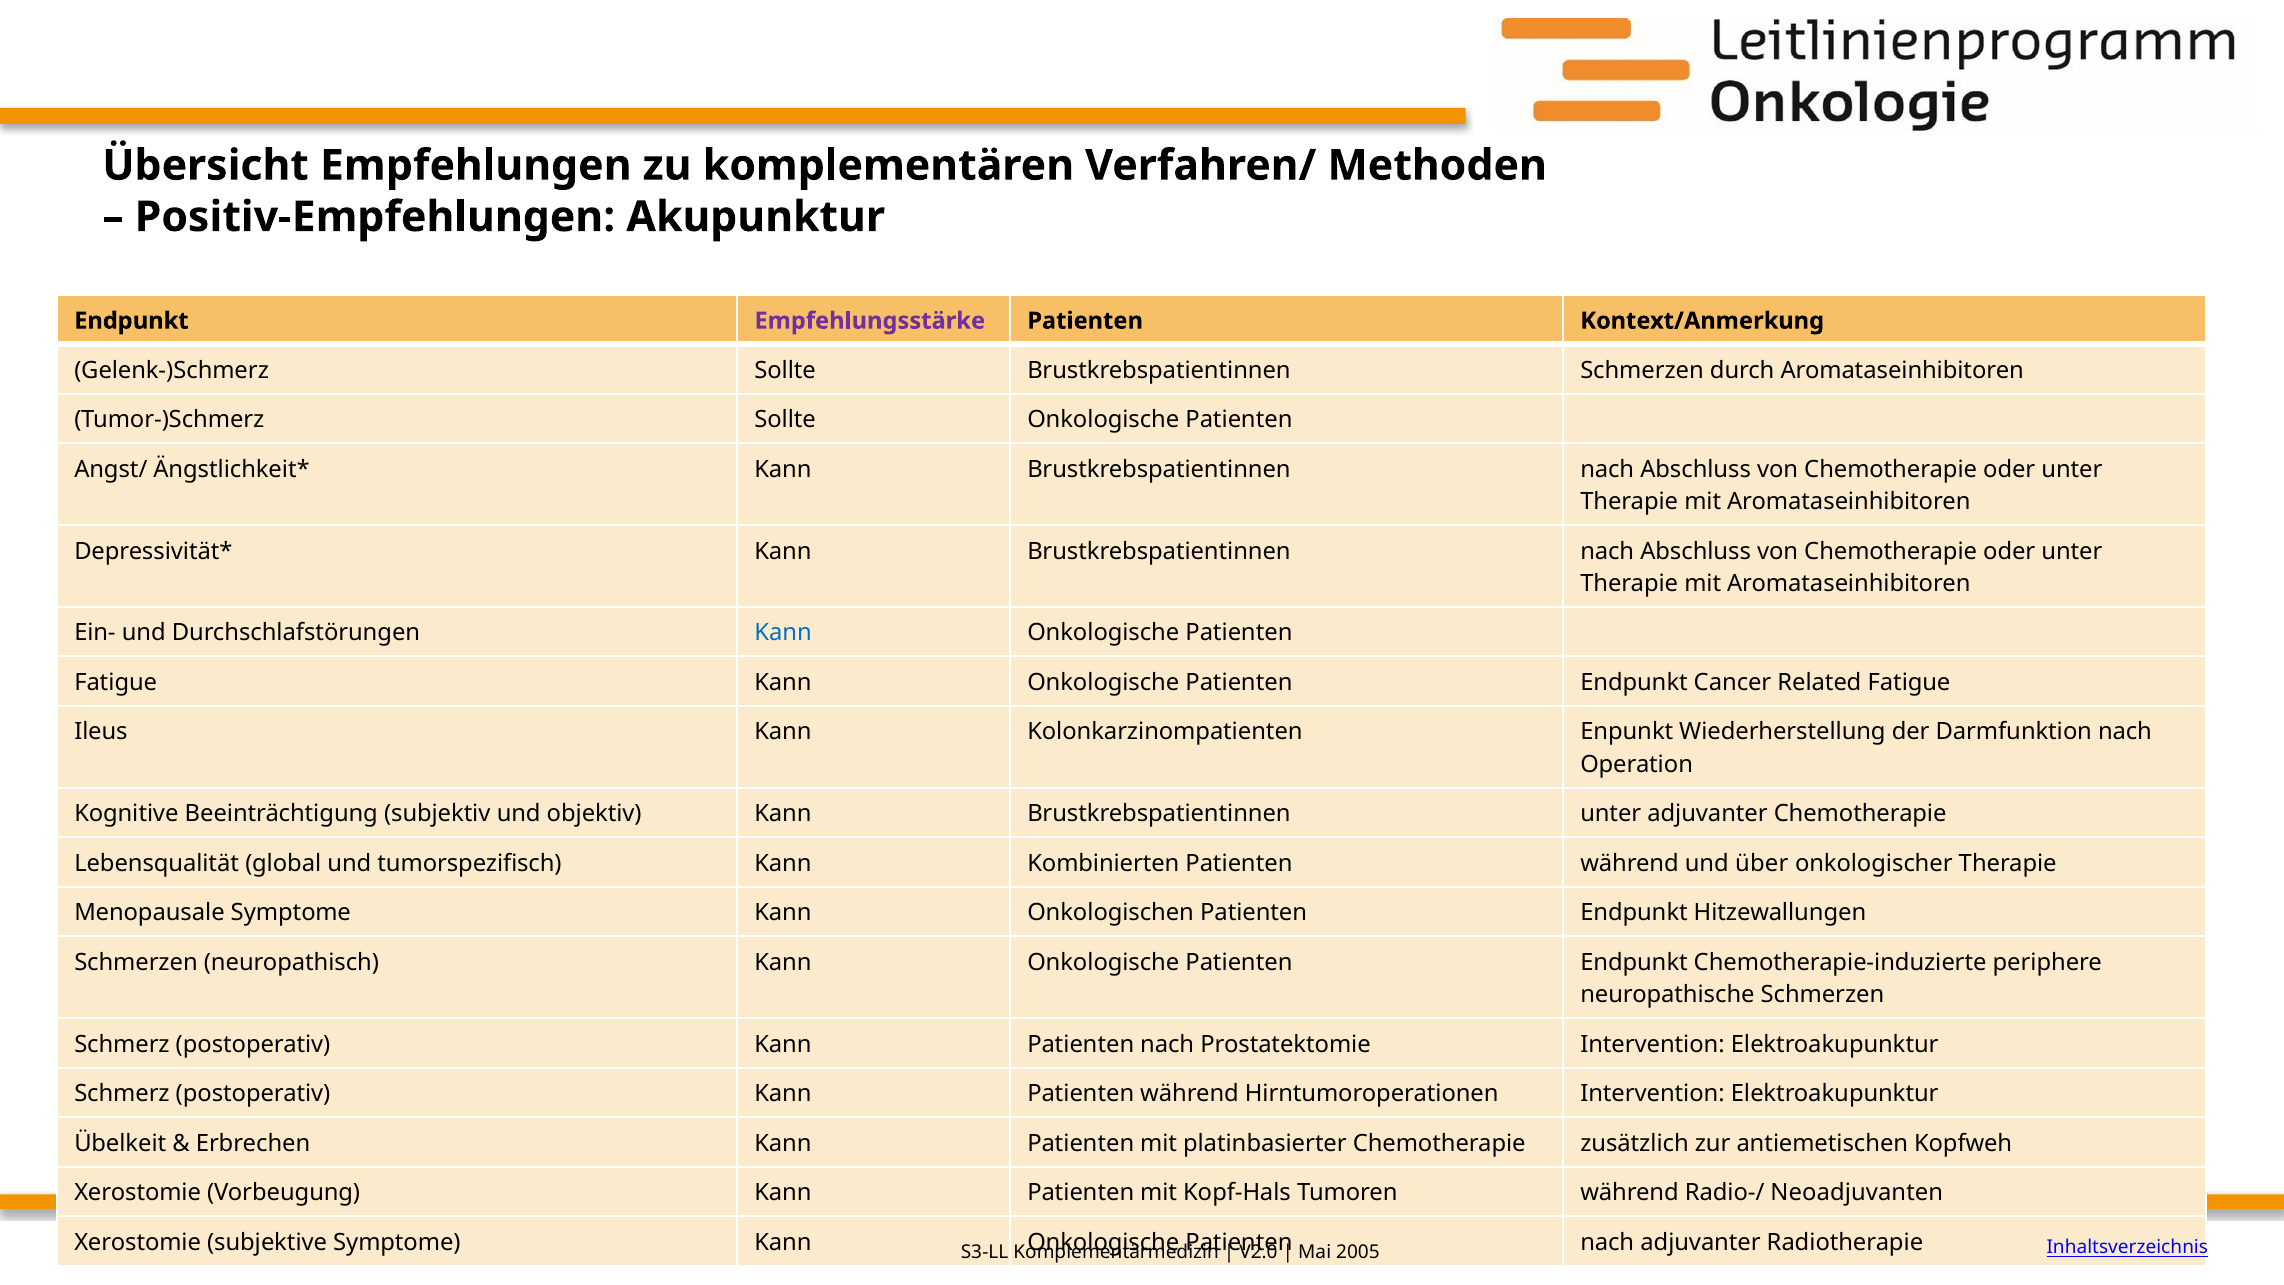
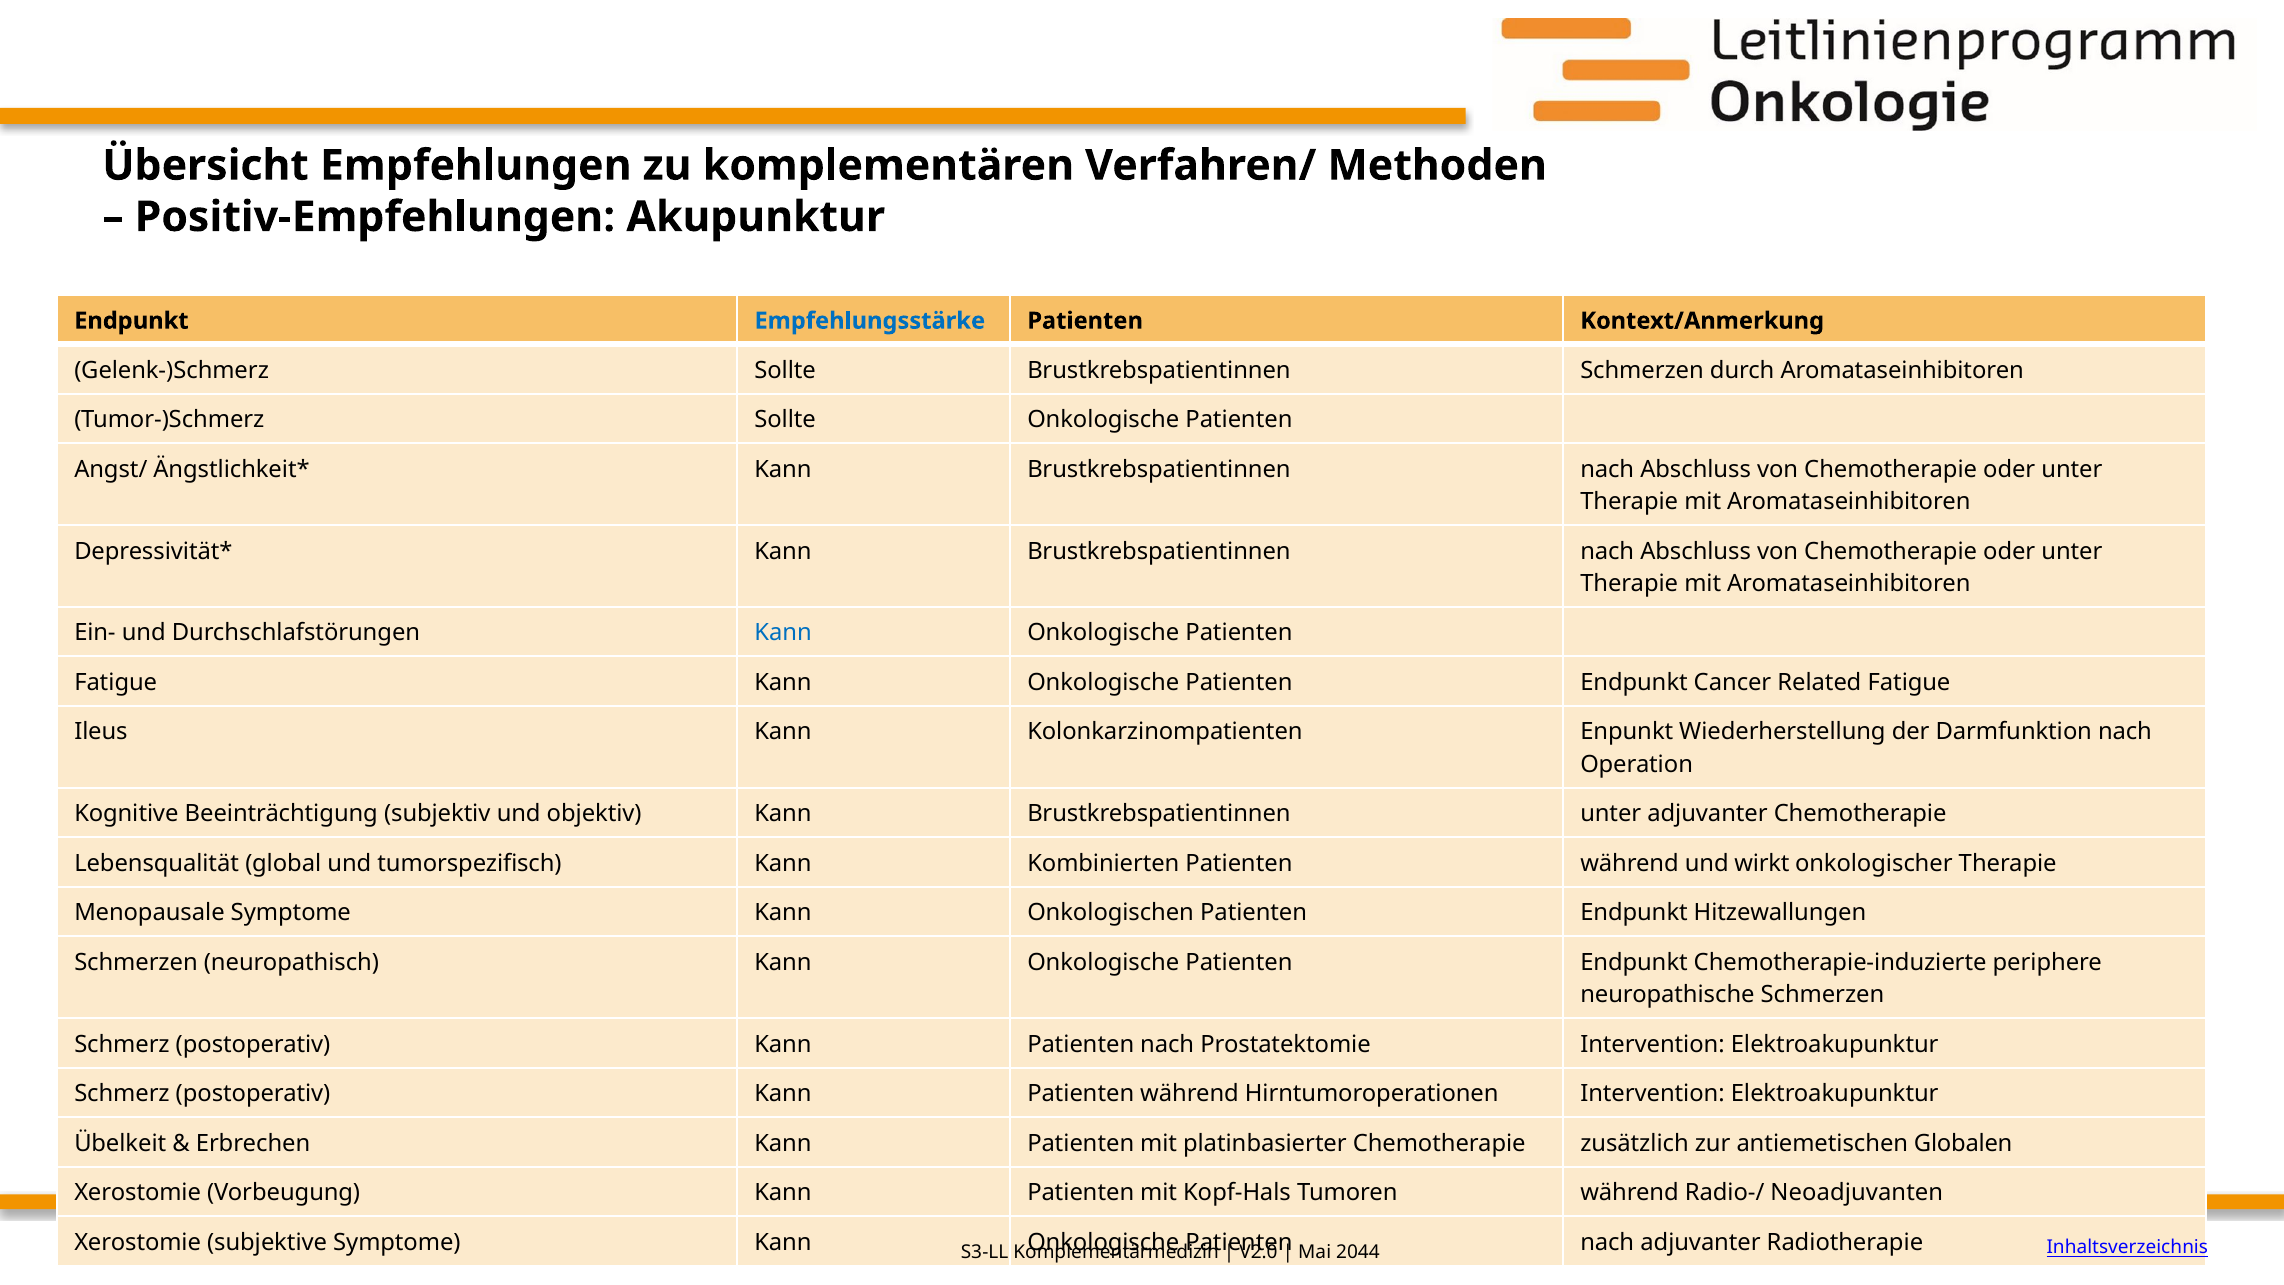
Empfehlungsstärke colour: purple -> blue
über: über -> wirkt
Kopfweh: Kopfweh -> Globalen
2005: 2005 -> 2044
